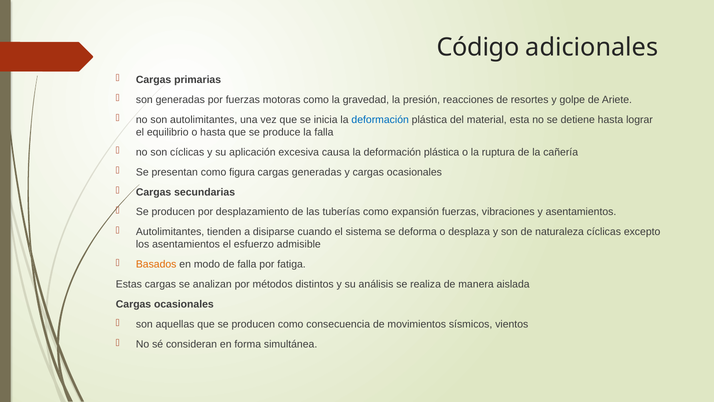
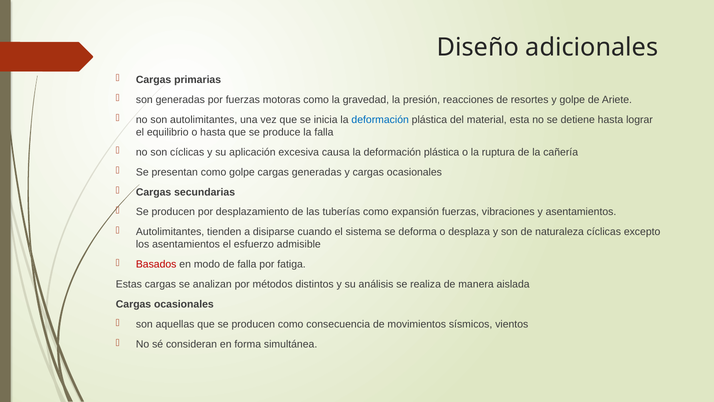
Código: Código -> Diseño
como figura: figura -> golpe
Basados colour: orange -> red
